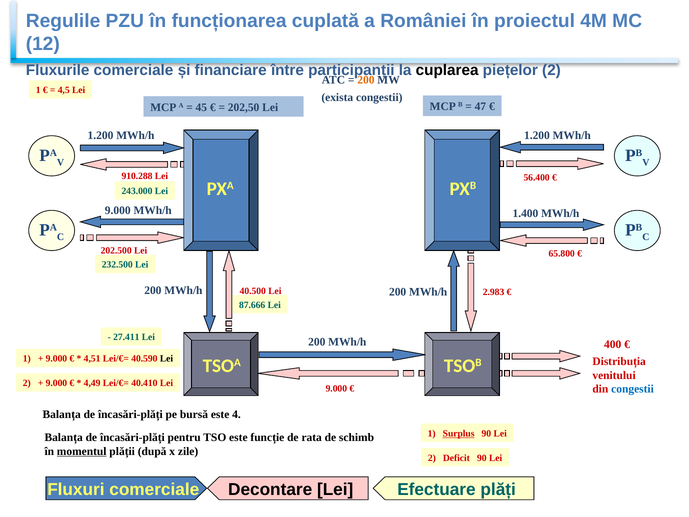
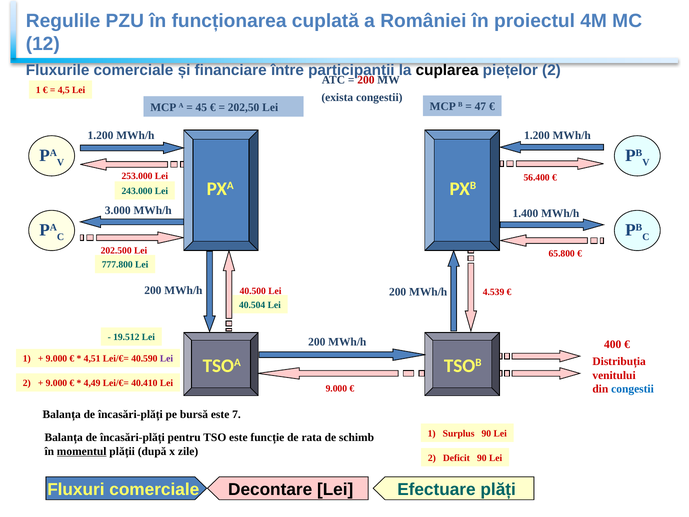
200 at (366, 80) colour: orange -> red
910.288: 910.288 -> 253.000
9.000 at (118, 211): 9.000 -> 3.000
232.500: 232.500 -> 777.800
2.983: 2.983 -> 4.539
87.666: 87.666 -> 40.504
27.411: 27.411 -> 19.512
Lei at (166, 359) colour: black -> purple
4: 4 -> 7
Surplus underline: present -> none
